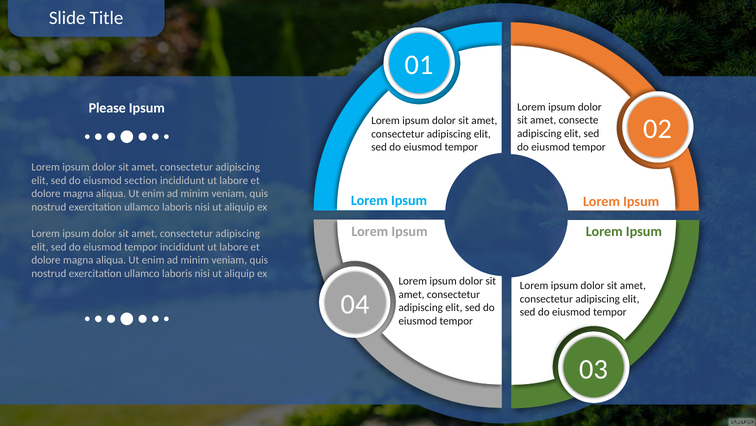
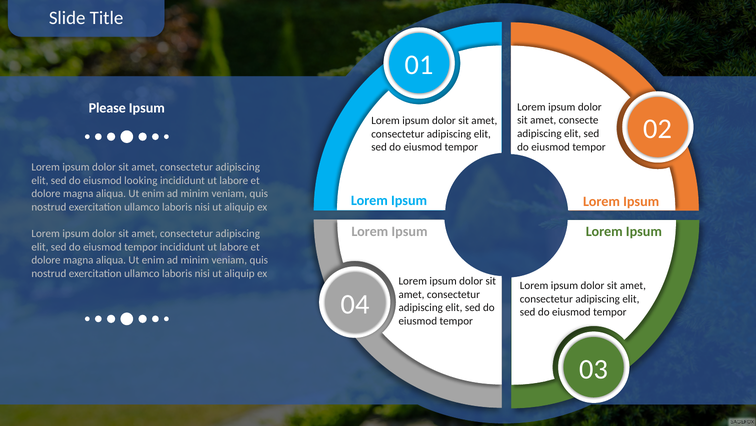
section: section -> looking
